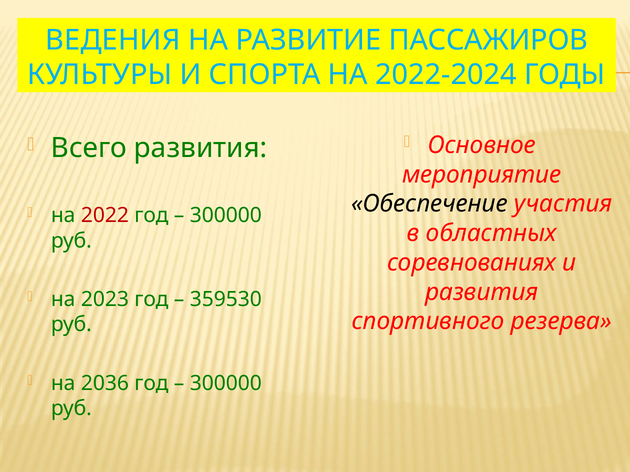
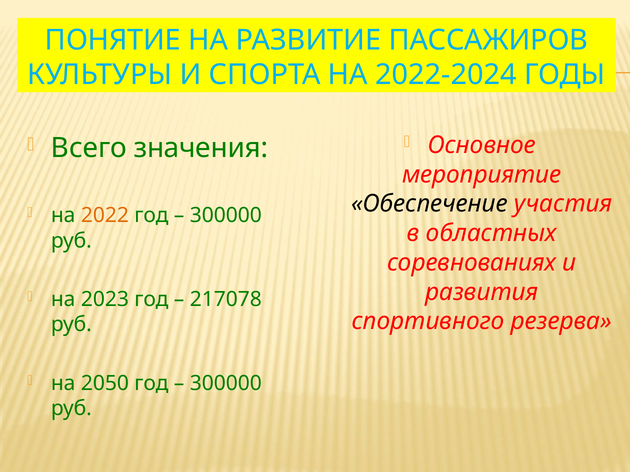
ВЕДЕНИЯ: ВЕДЕНИЯ -> ПОНЯТИЕ
Всего развития: развития -> значения
2022 colour: red -> orange
359530: 359530 -> 217078
2036: 2036 -> 2050
